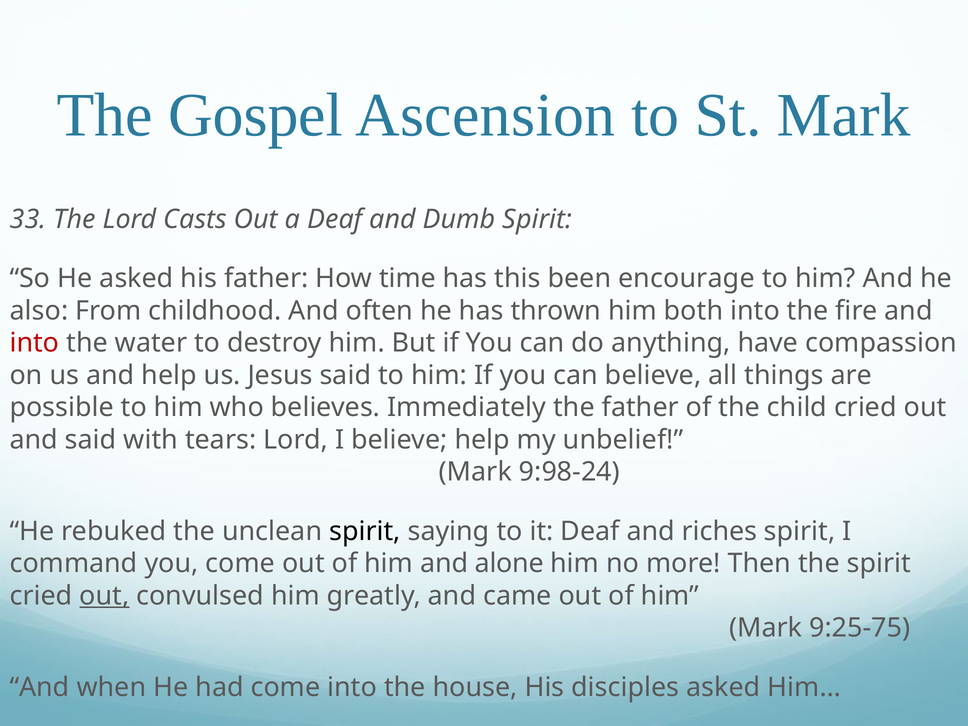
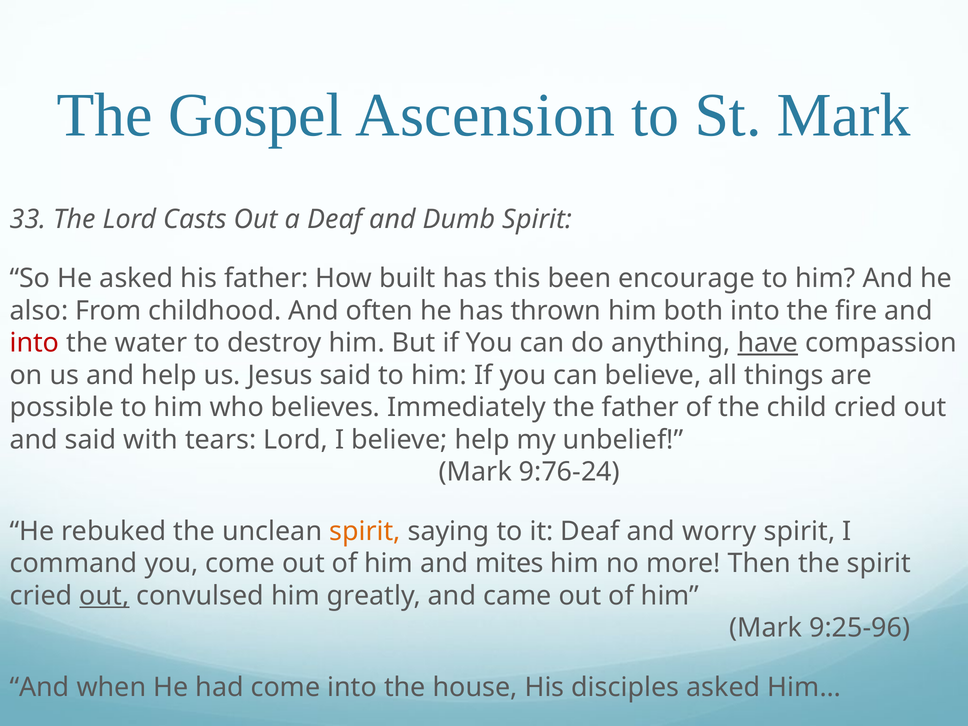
time: time -> built
have underline: none -> present
9:98-24: 9:98-24 -> 9:76-24
spirit at (365, 531) colour: black -> orange
riches: riches -> worry
alone: alone -> mites
9:25-75: 9:25-75 -> 9:25-96
